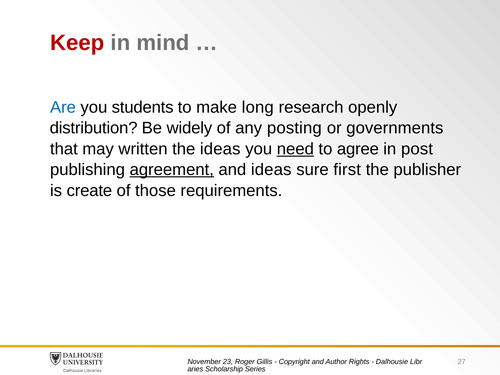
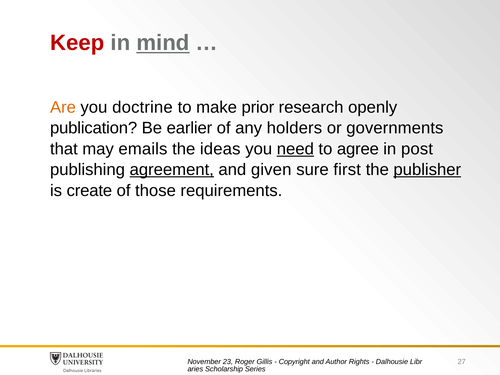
mind underline: none -> present
Are colour: blue -> orange
students: students -> doctrine
long: long -> prior
distribution: distribution -> publication
widely: widely -> earlier
posting: posting -> holders
written: written -> emails
and ideas: ideas -> given
publisher underline: none -> present
